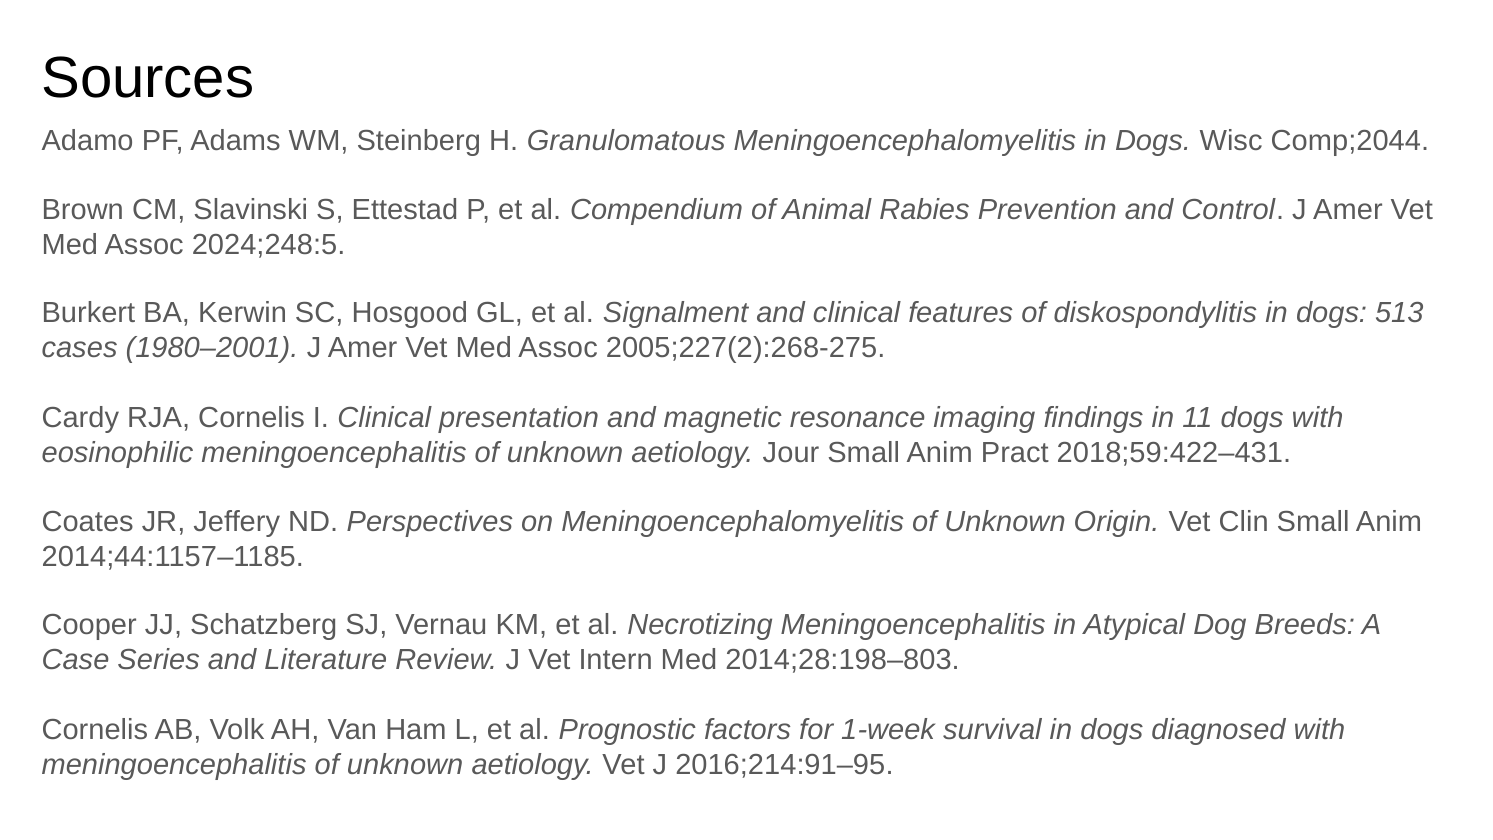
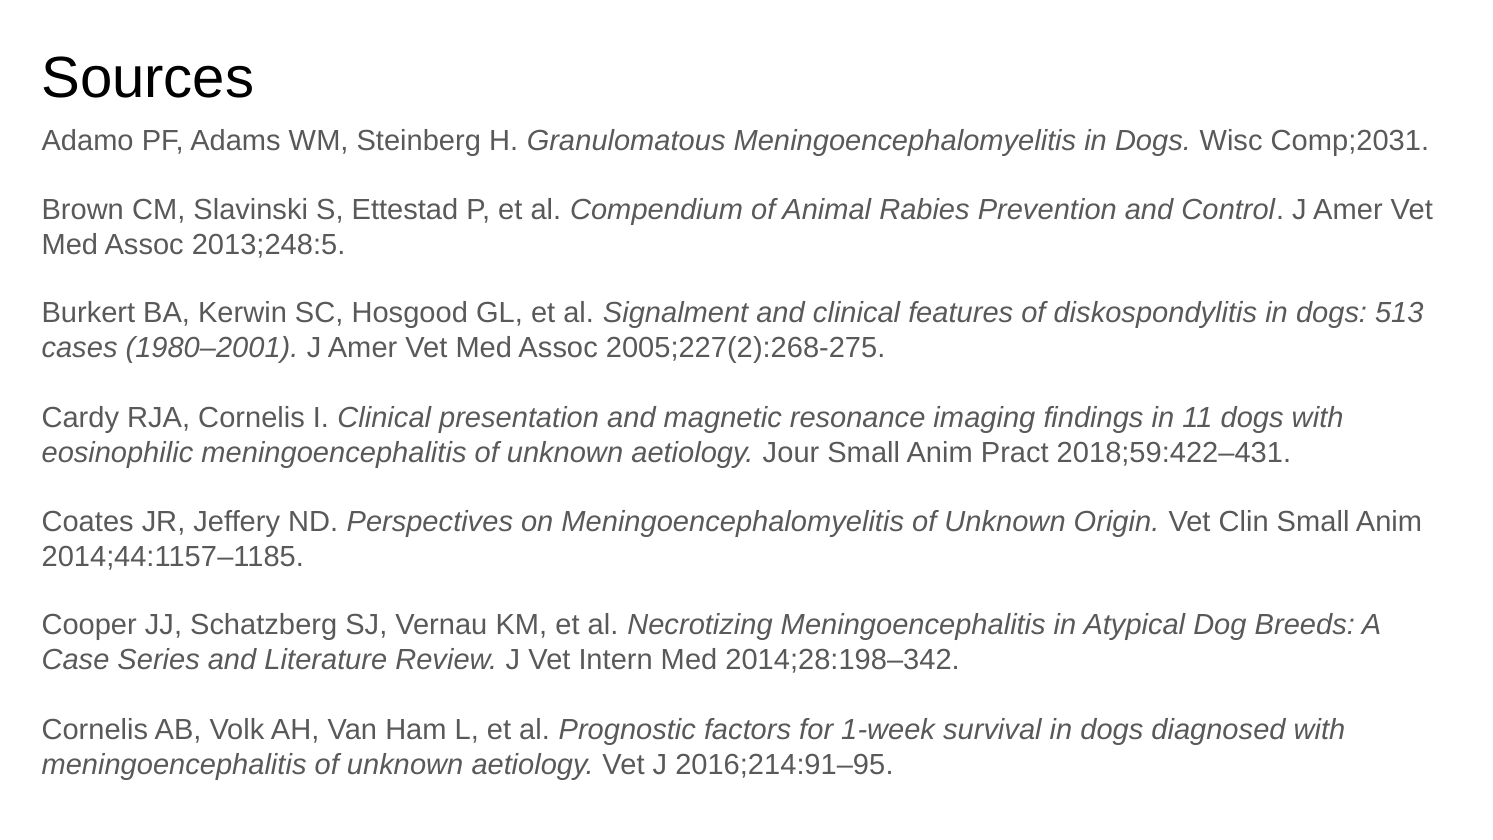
Comp;2044: Comp;2044 -> Comp;2031
2024;248:5: 2024;248:5 -> 2013;248:5
2014;28:198–803: 2014;28:198–803 -> 2014;28:198–342
